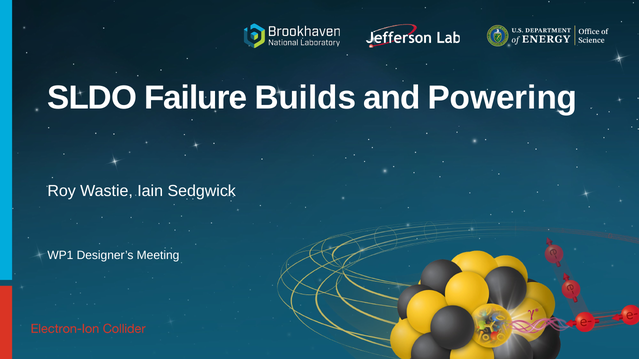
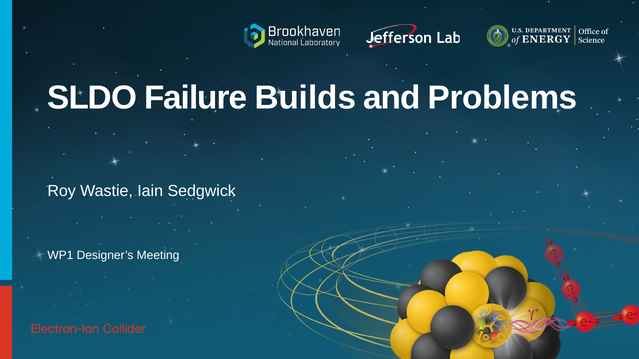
Powering: Powering -> Problems
